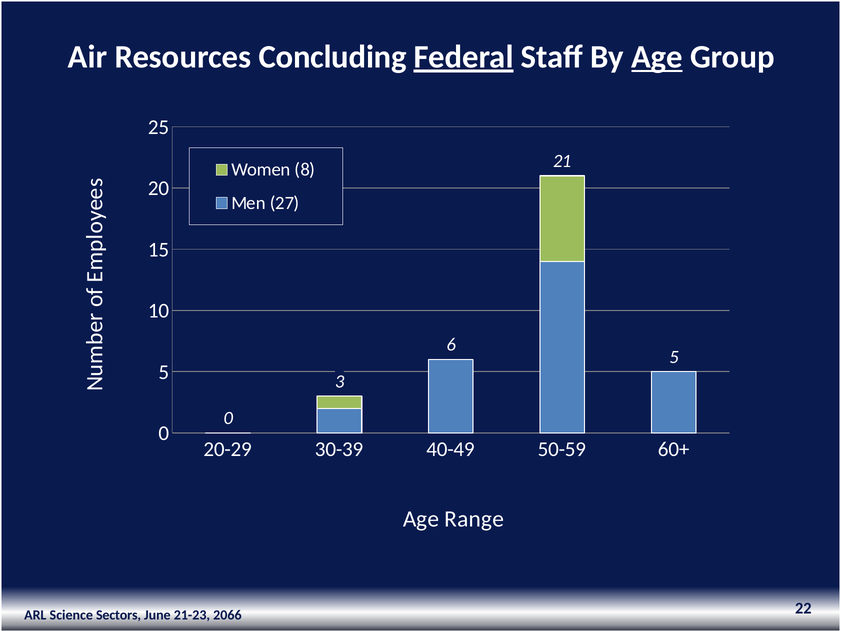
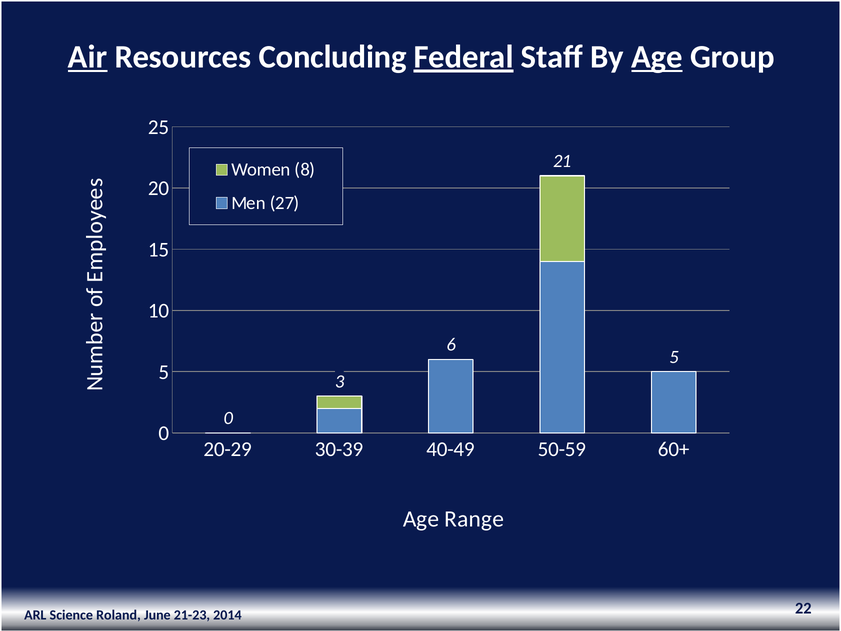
Air underline: none -> present
Sectors: Sectors -> Roland
2066: 2066 -> 2014
